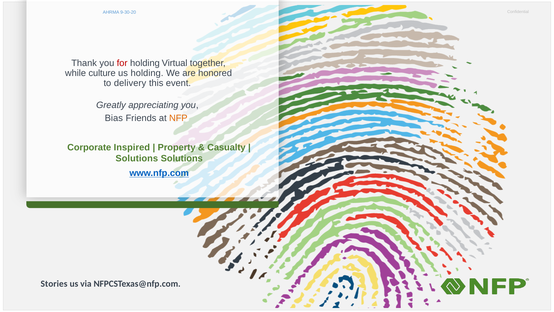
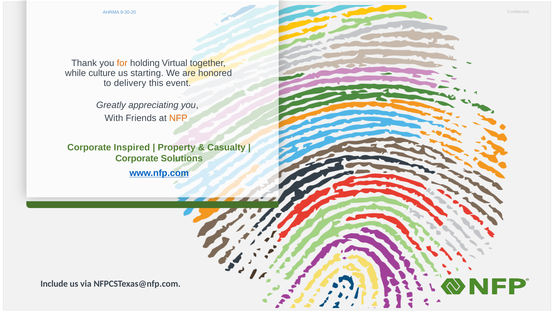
for colour: red -> orange
us holding: holding -> starting
Bias: Bias -> With
Solutions at (137, 158): Solutions -> Corporate
Stories: Stories -> Include
